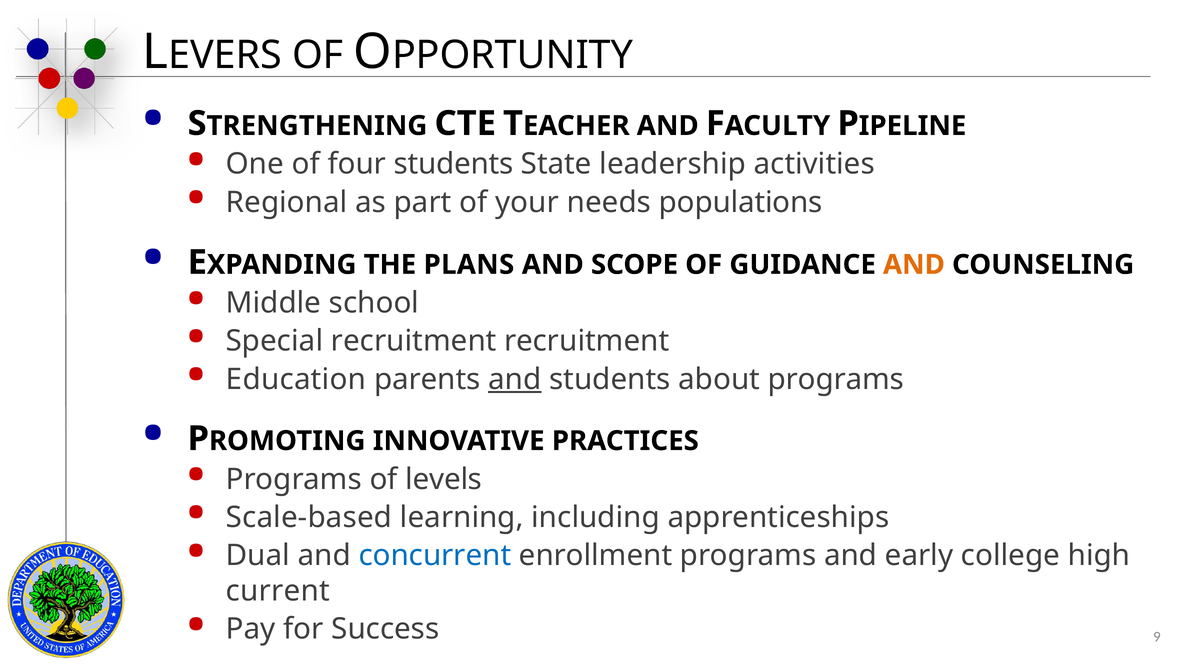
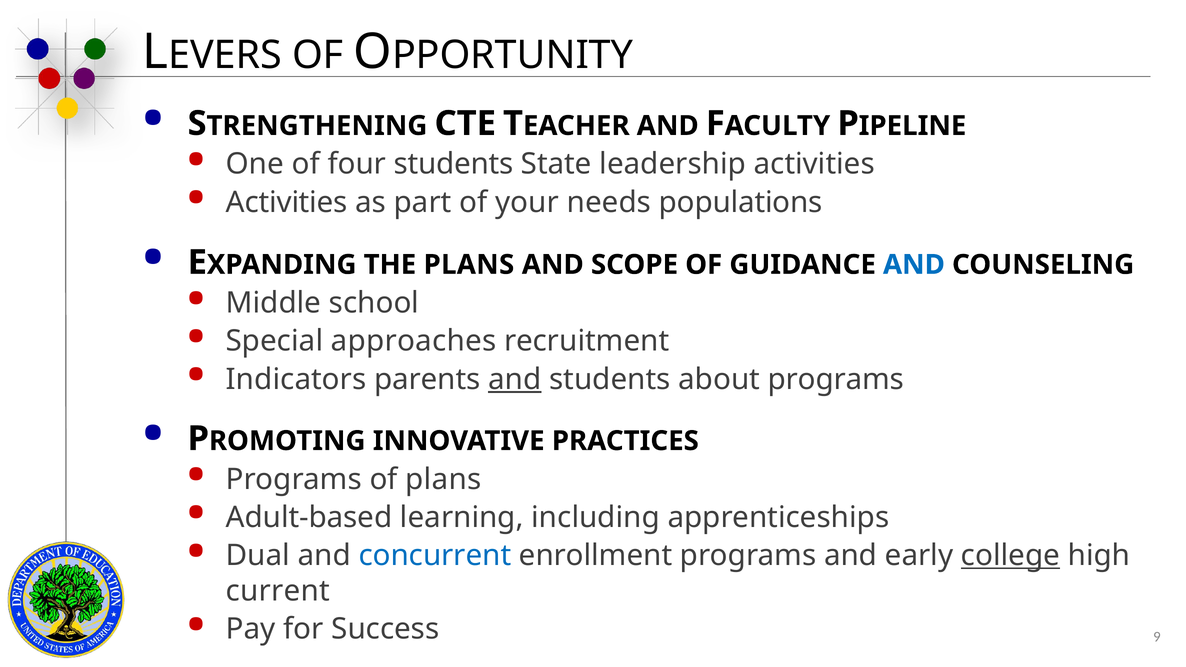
Regional at (287, 202): Regional -> Activities
AND at (914, 265) colour: orange -> blue
Special recruitment: recruitment -> approaches
Education: Education -> Indicators
of levels: levels -> plans
Scale-based: Scale-based -> Adult-based
college underline: none -> present
